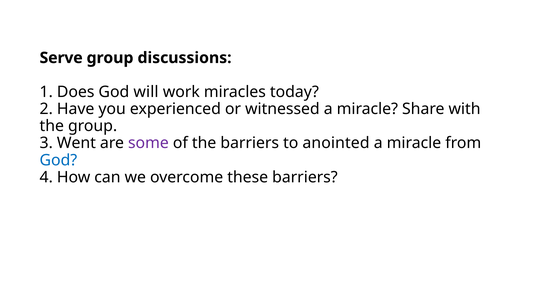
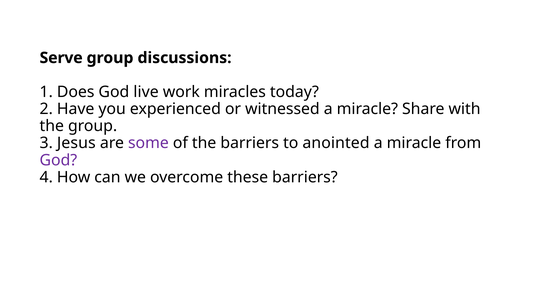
will: will -> live
Went: Went -> Jesus
God at (58, 160) colour: blue -> purple
